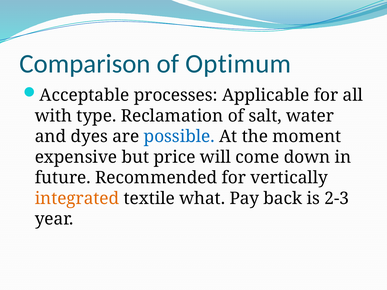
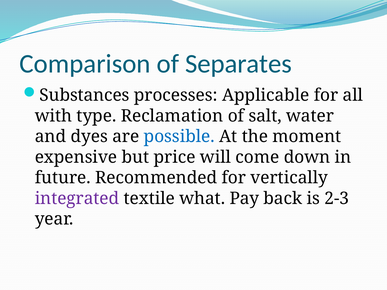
Optimum: Optimum -> Separates
Acceptable: Acceptable -> Substances
integrated colour: orange -> purple
